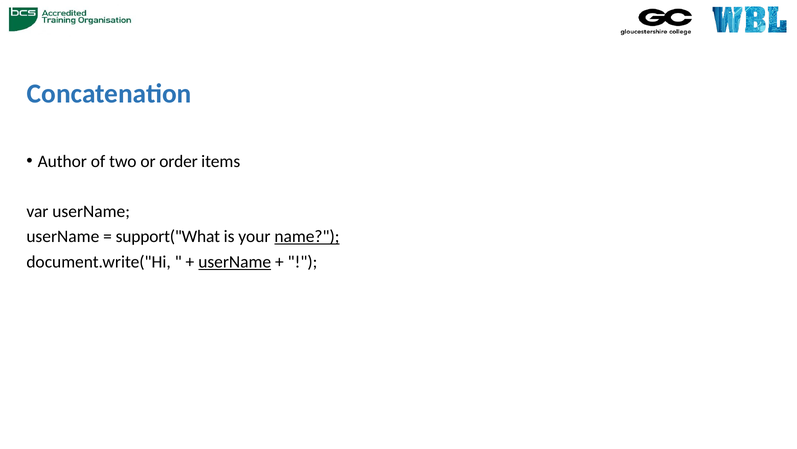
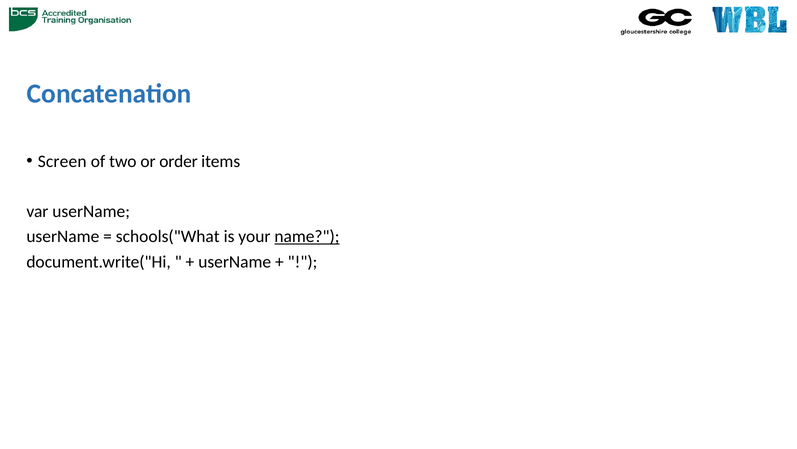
Author: Author -> Screen
support("What: support("What -> schools("What
userName at (235, 261) underline: present -> none
